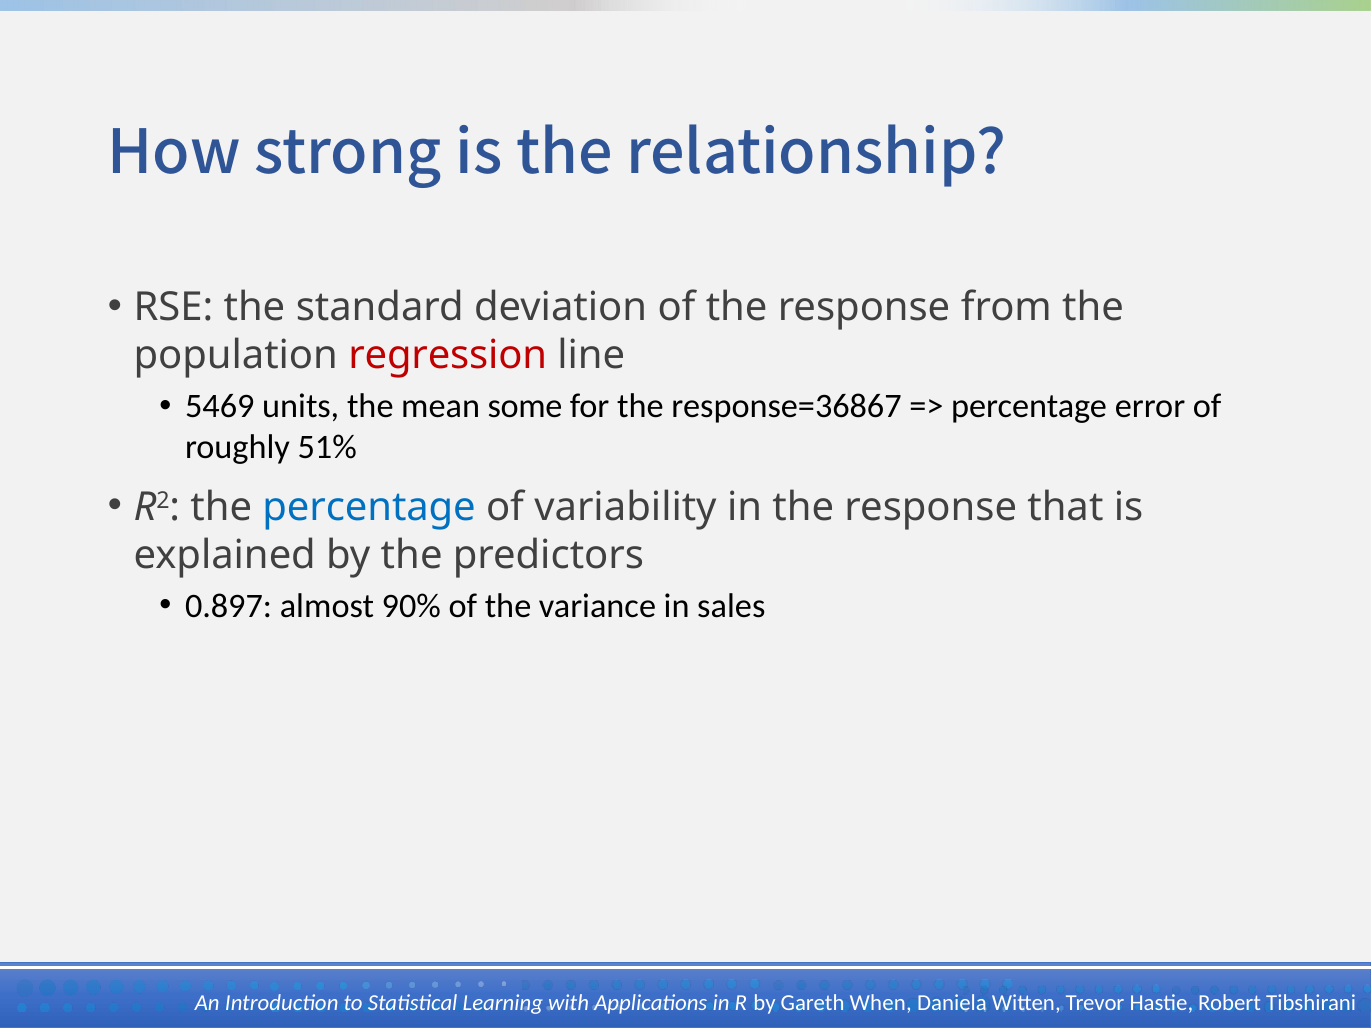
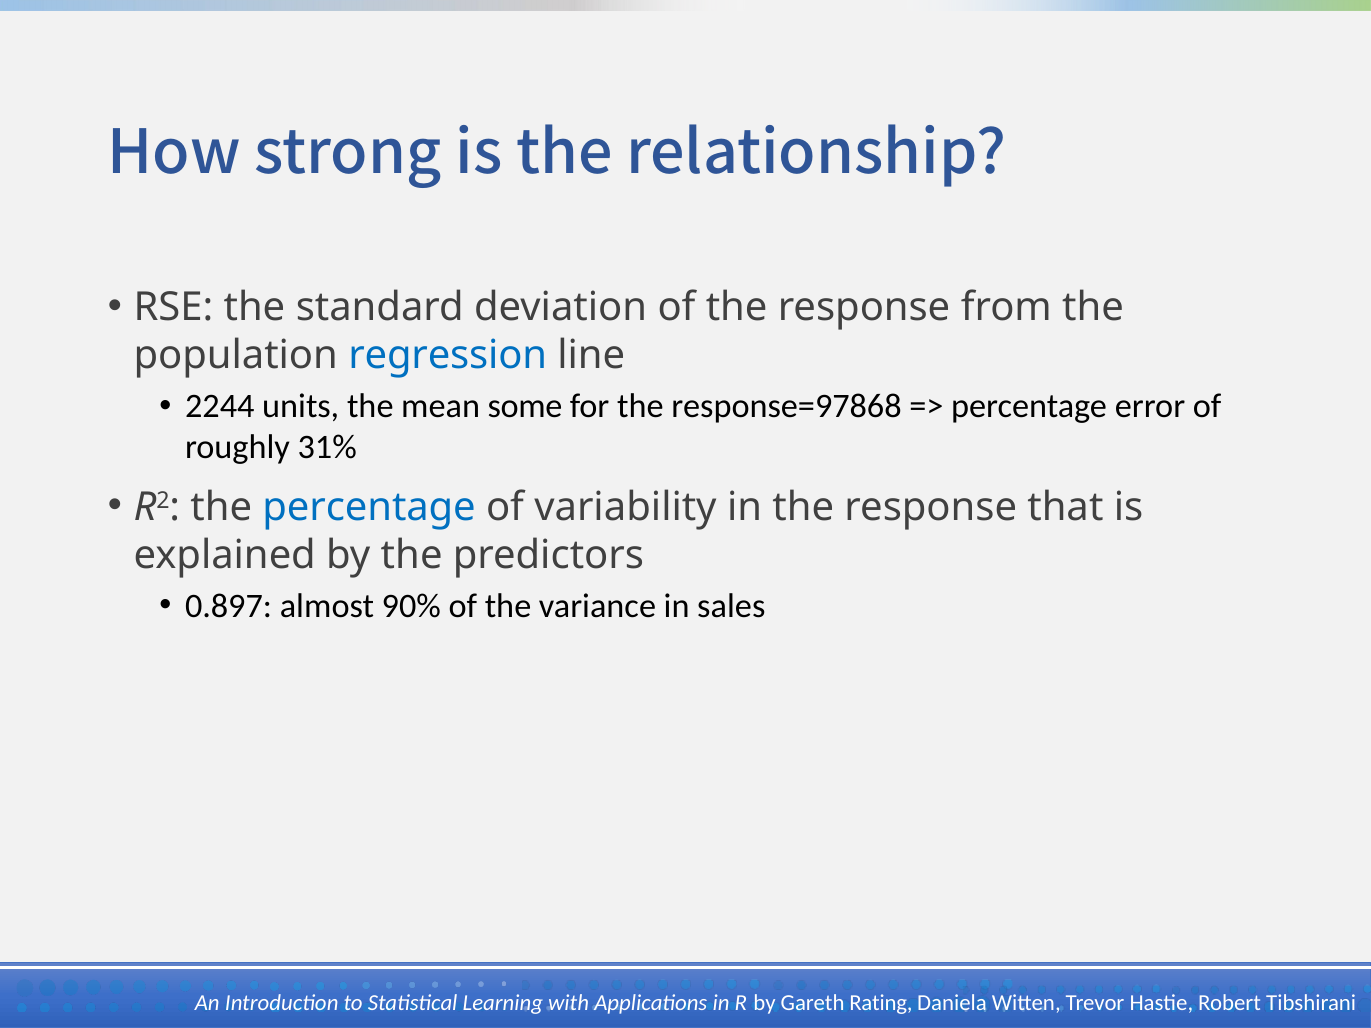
regression colour: red -> blue
5469: 5469 -> 2244
response=36867: response=36867 -> response=97868
51%: 51% -> 31%
When: When -> Rating
